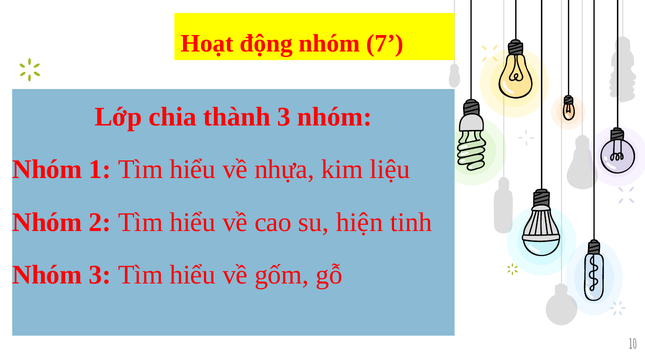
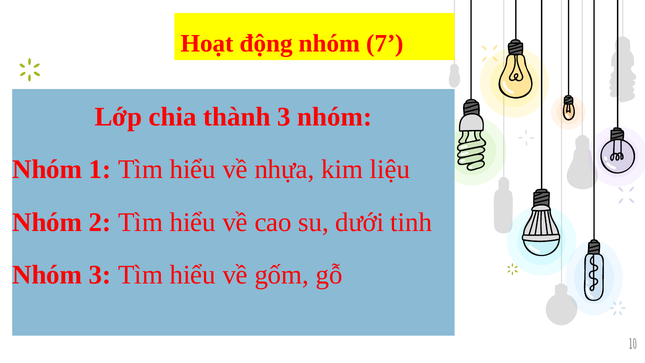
hiện: hiện -> dưới
